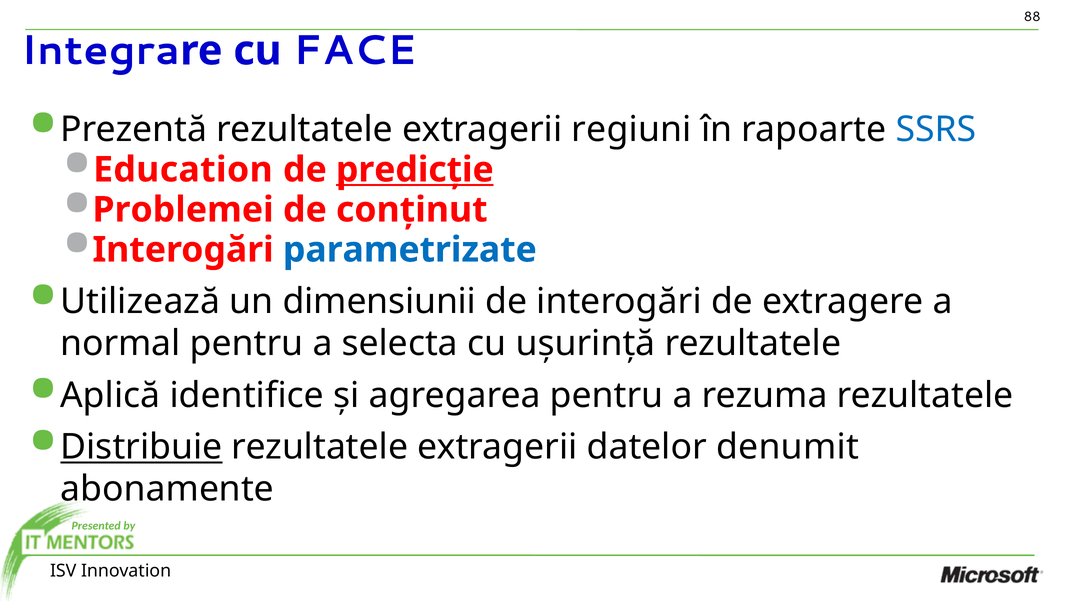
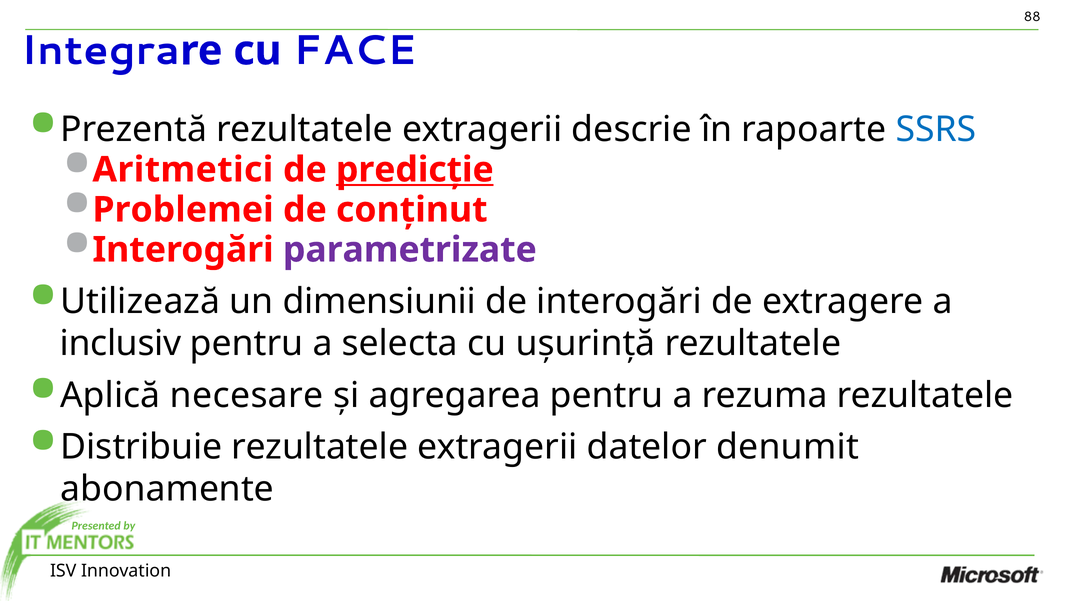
regiuni: regiuni -> descrie
Education: Education -> Aritmetici
parametrizate colour: blue -> purple
normal: normal -> inclusiv
identifice: identifice -> necesare
Distribuie underline: present -> none
